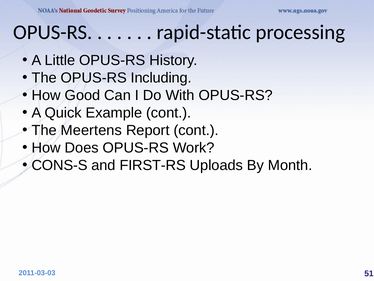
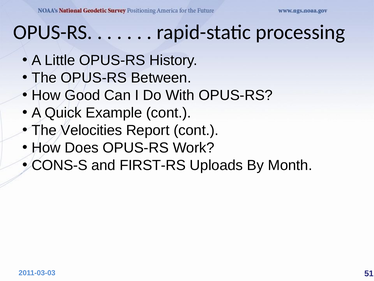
Including: Including -> Between
Meertens: Meertens -> Velocities
